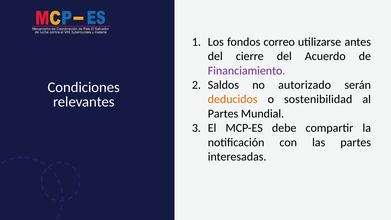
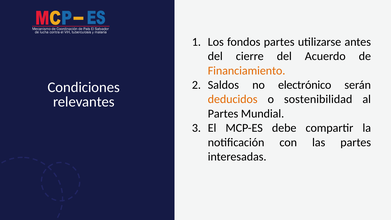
fondos correo: correo -> partes
Financiamiento colour: purple -> orange
autorizado: autorizado -> electrónico
